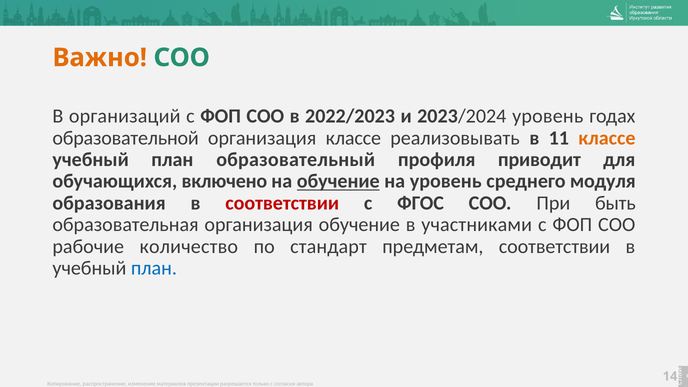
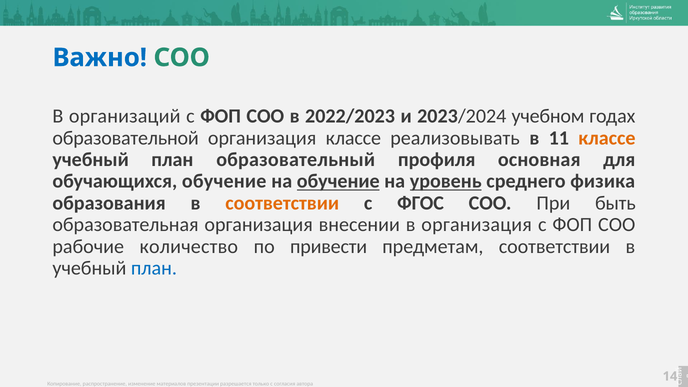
Важно colour: orange -> blue
2023/2024 уровень: уровень -> учебном
приводит: приводит -> основная
обучающихся включено: включено -> обучение
уровень at (446, 181) underline: none -> present
модуля: модуля -> физика
соответствии at (282, 203) colour: red -> orange
организация обучение: обучение -> внесении
в участниками: участниками -> организация
стандарт: стандарт -> привести
